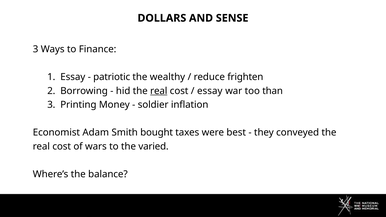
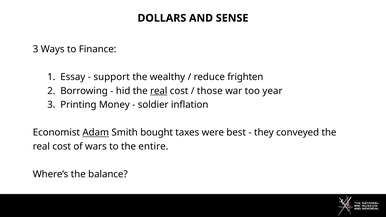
patriotic: patriotic -> support
essay at (210, 91): essay -> those
than: than -> year
Adam underline: none -> present
varied: varied -> entire
